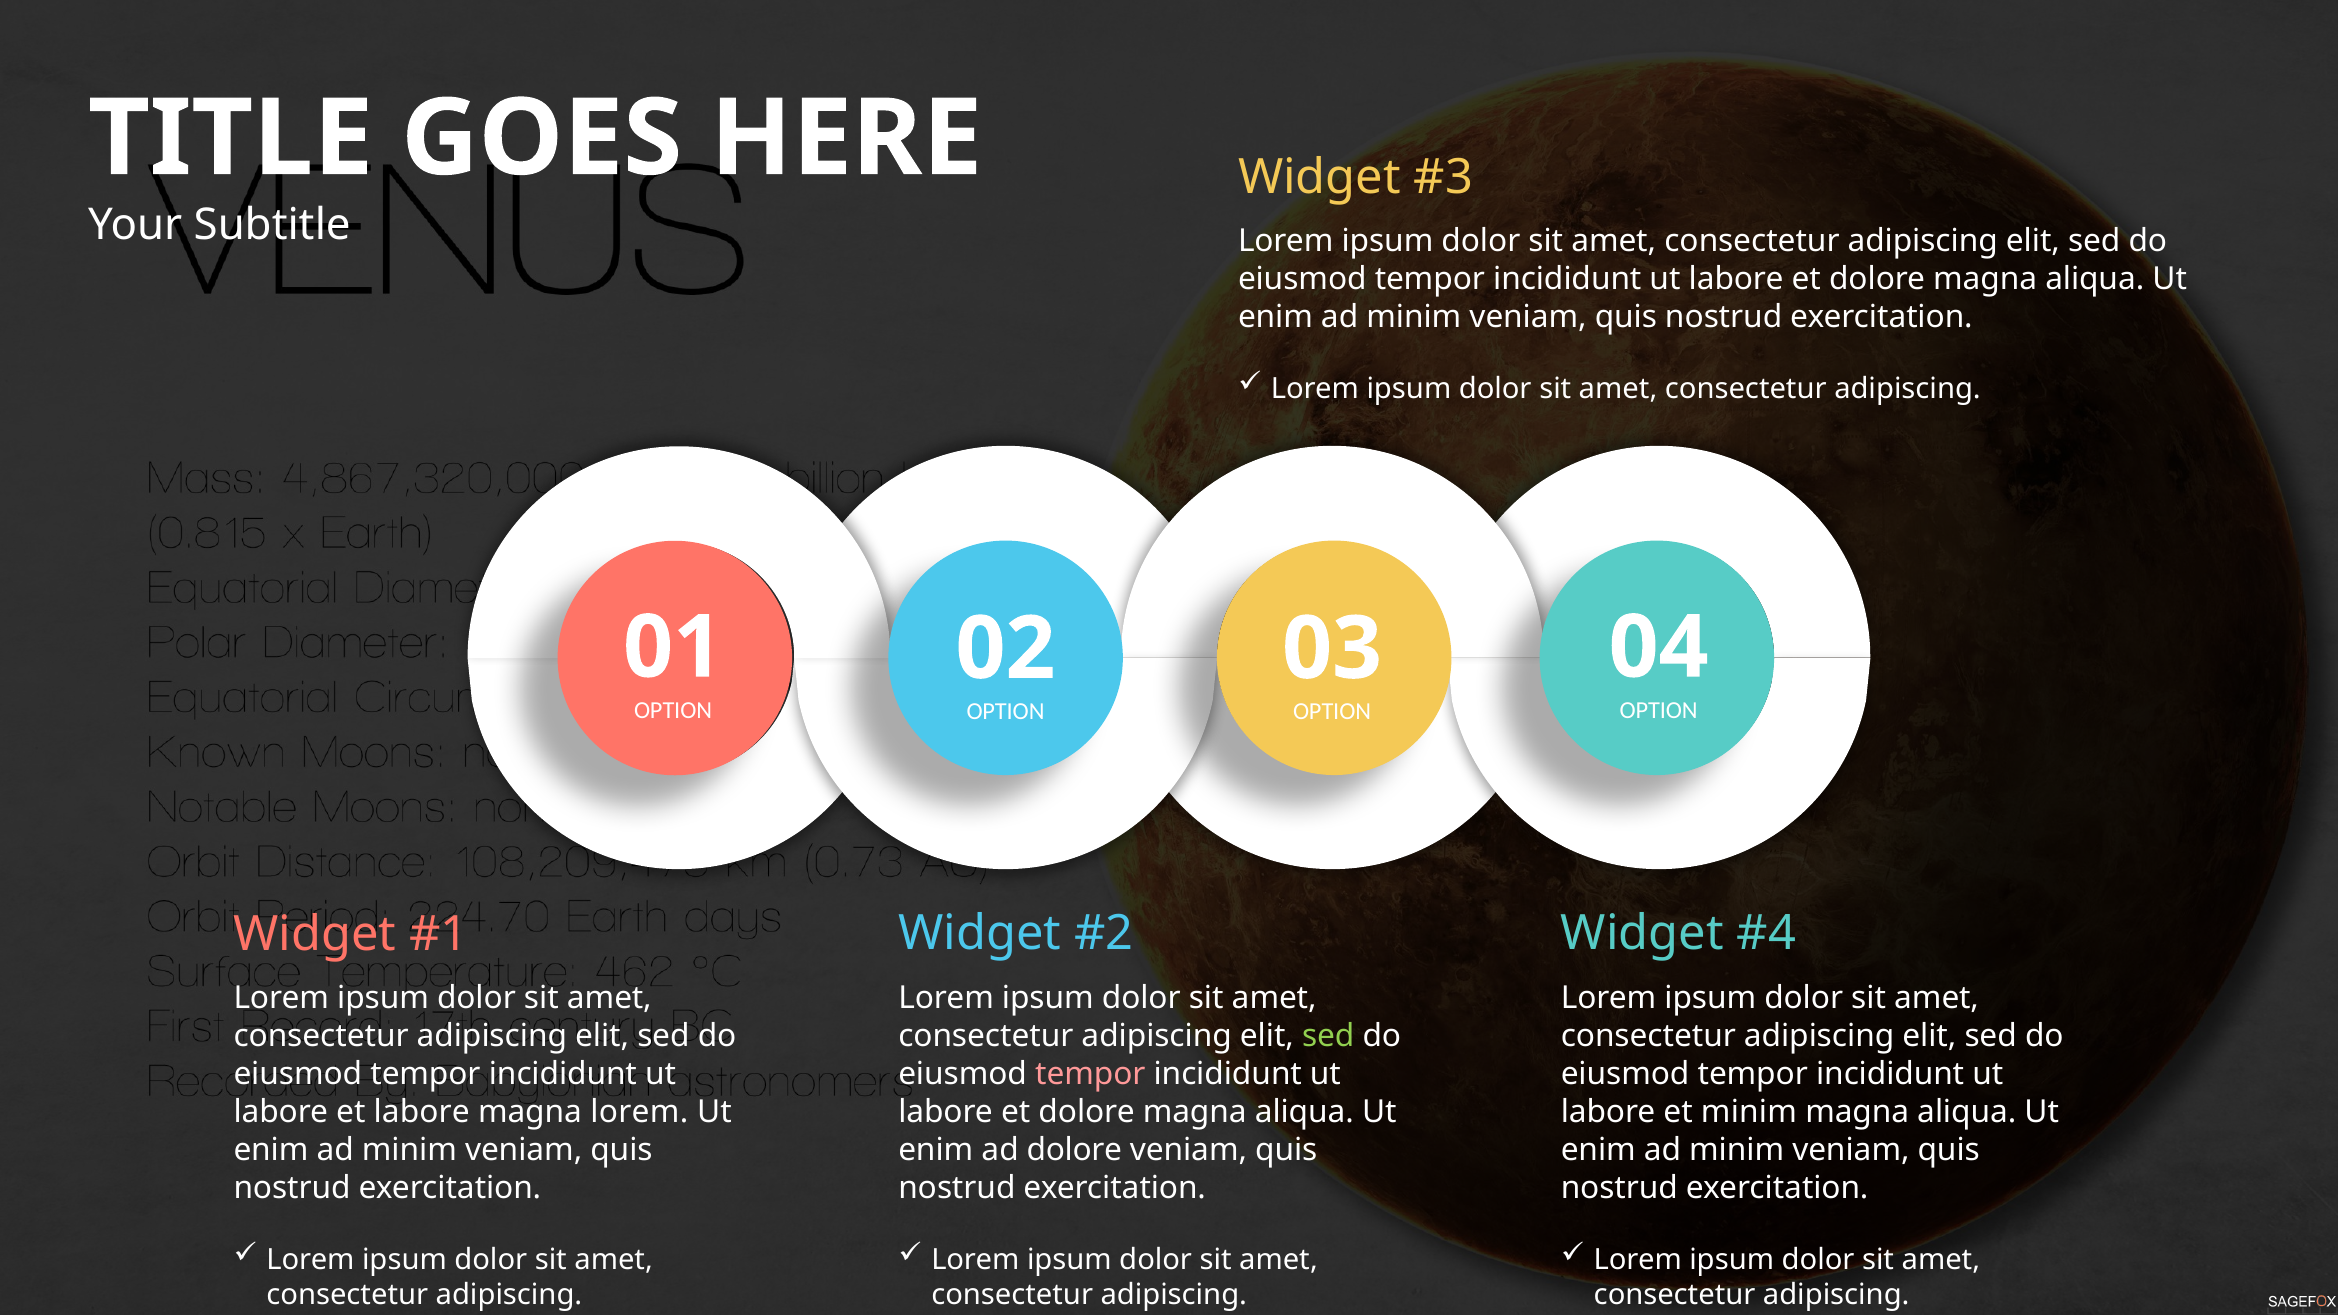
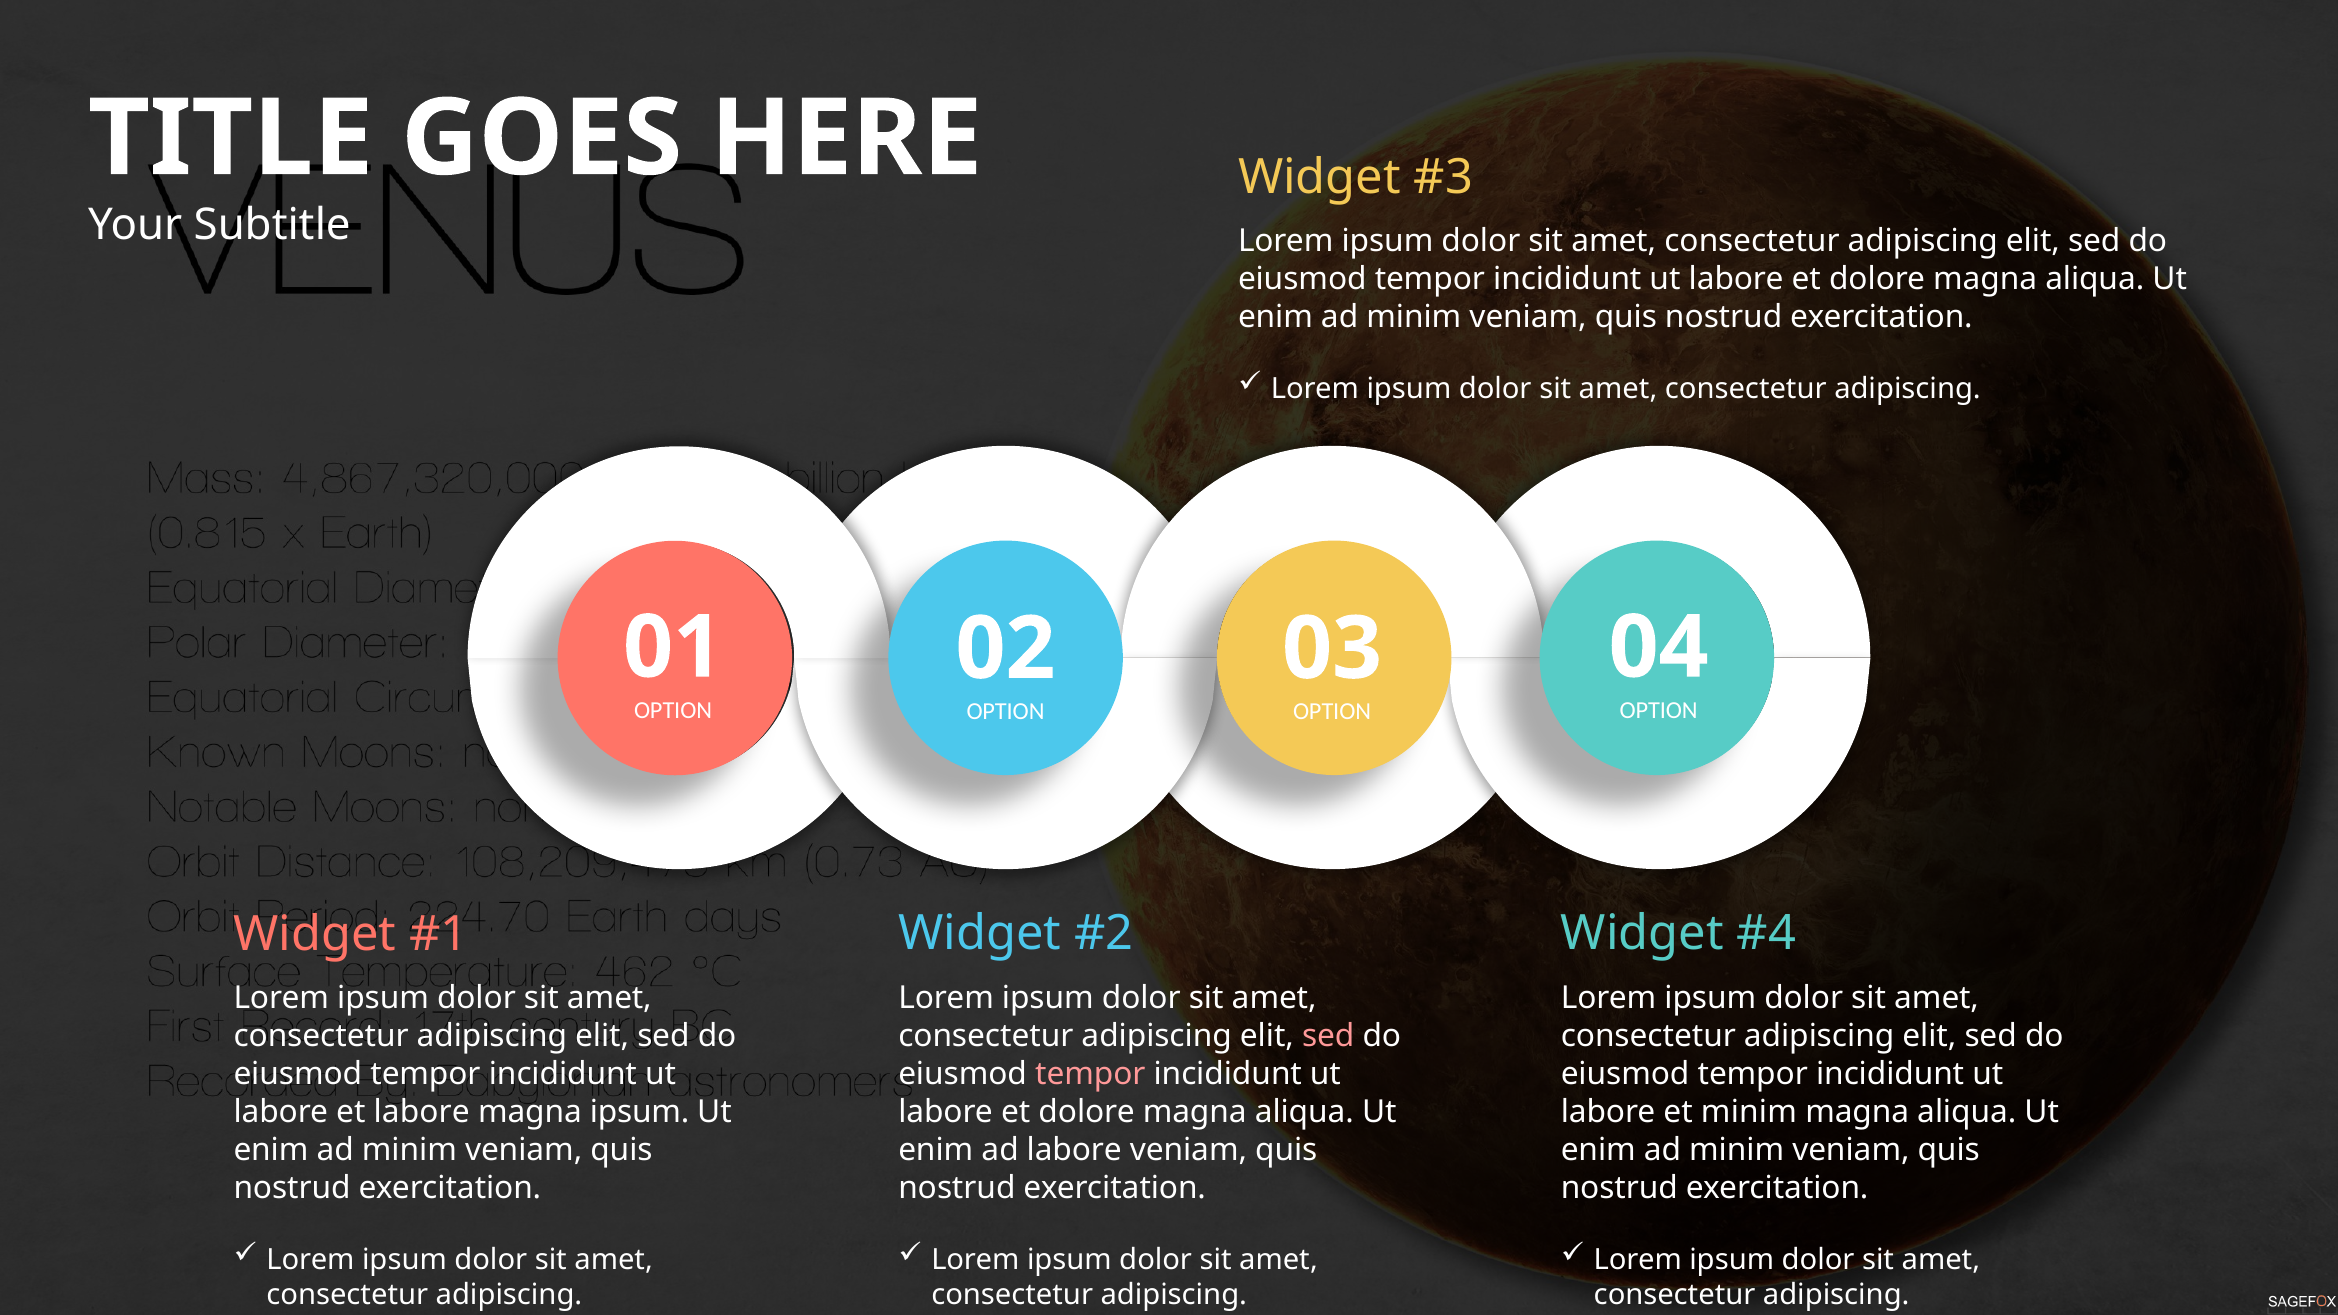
sed at (1328, 1036) colour: light green -> pink
magna lorem: lorem -> ipsum
ad dolore: dolore -> labore
